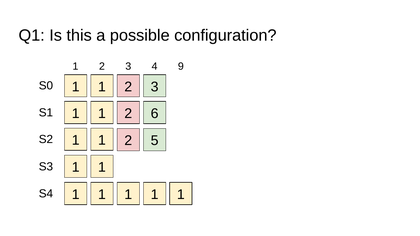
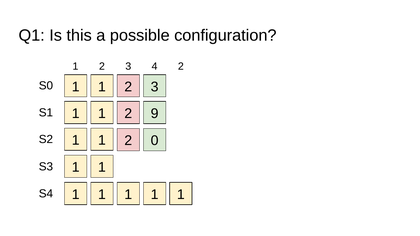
4 9: 9 -> 2
6: 6 -> 9
5: 5 -> 0
